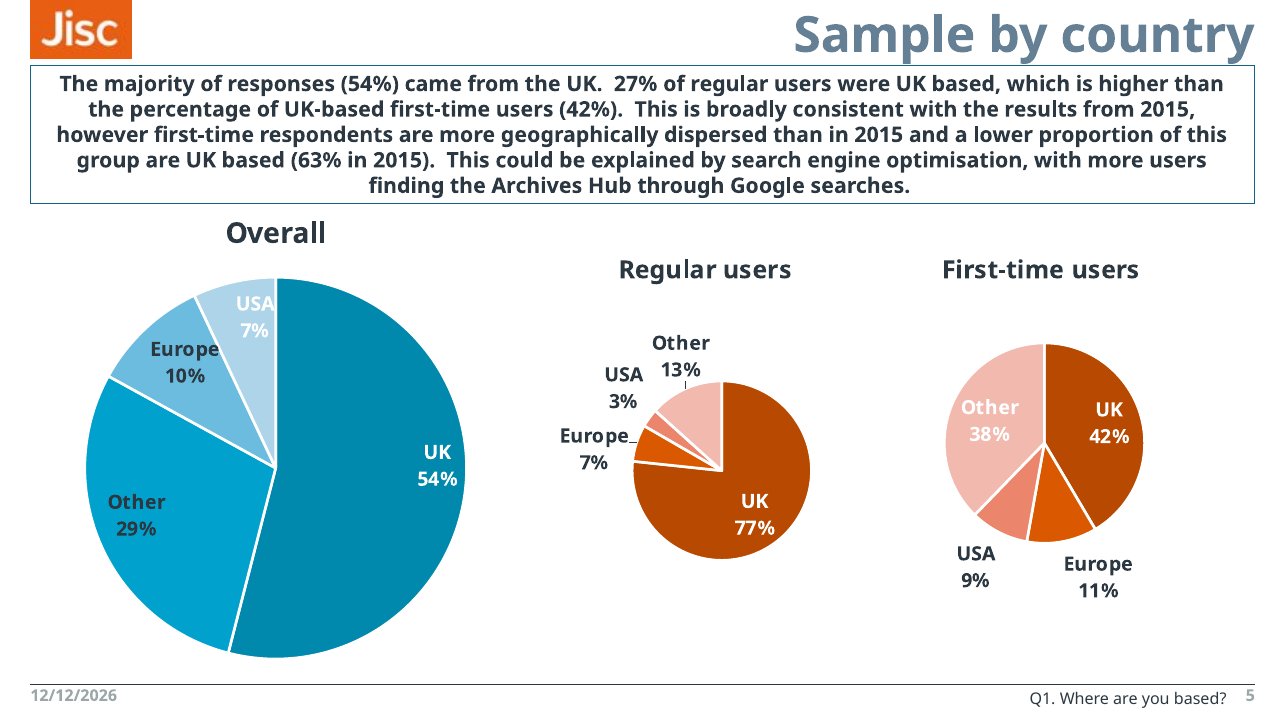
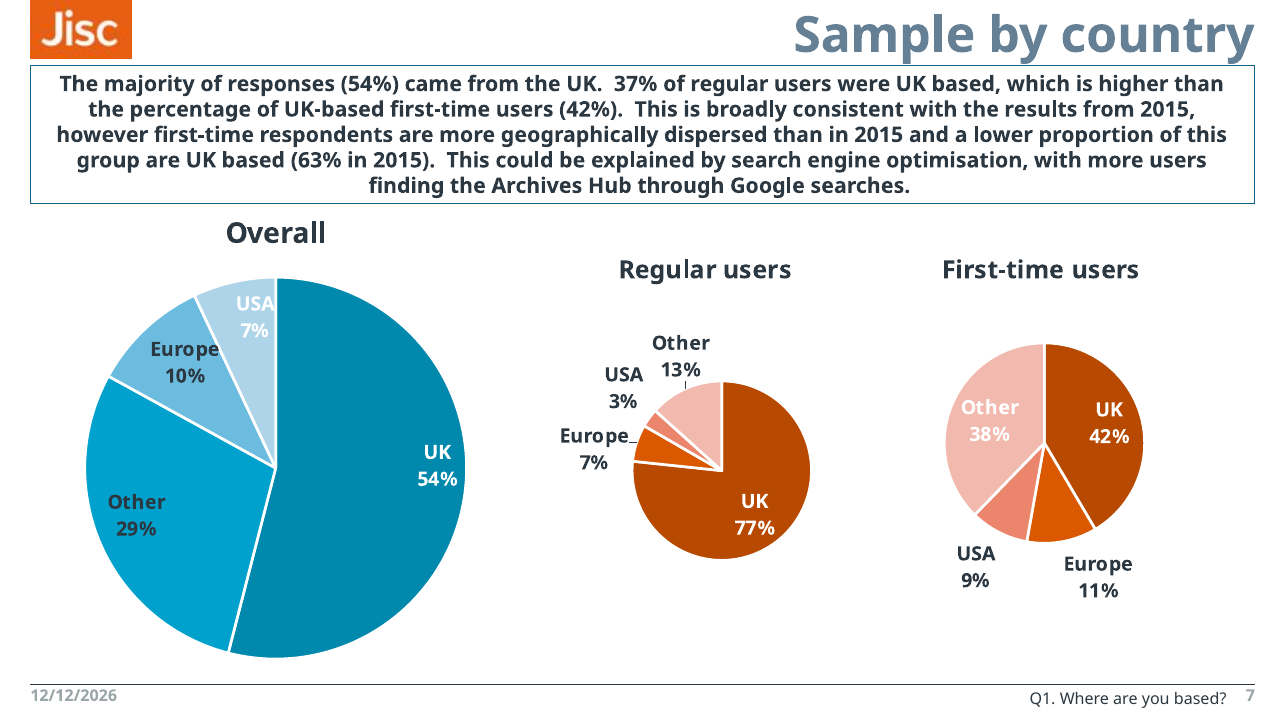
27%: 27% -> 37%
5: 5 -> 7
